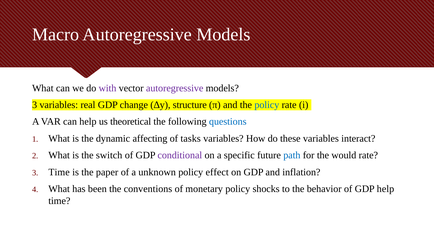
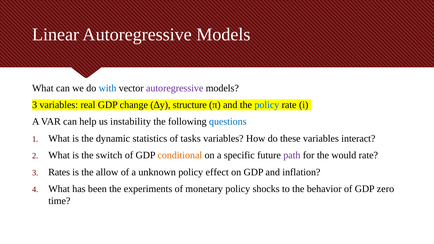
Macro: Macro -> Linear
with colour: purple -> blue
theoretical: theoretical -> instability
affecting: affecting -> statistics
conditional colour: purple -> orange
path colour: blue -> purple
3 Time: Time -> Rates
paper: paper -> allow
conventions: conventions -> experiments
GDP help: help -> zero
